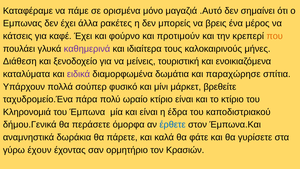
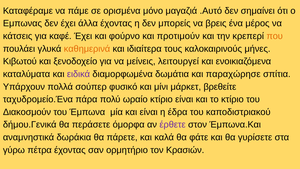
άλλα ρακέτες: ρακέτες -> έχοντας
καθημερινά colour: purple -> orange
Διάθεση: Διάθεση -> Κιβωτού
τουριστική: τουριστική -> λειτουργεί
Κληρονομιά: Κληρονομιά -> Διακοσμούν
έρθετε colour: blue -> purple
έχουν: έχουν -> πέτρα
